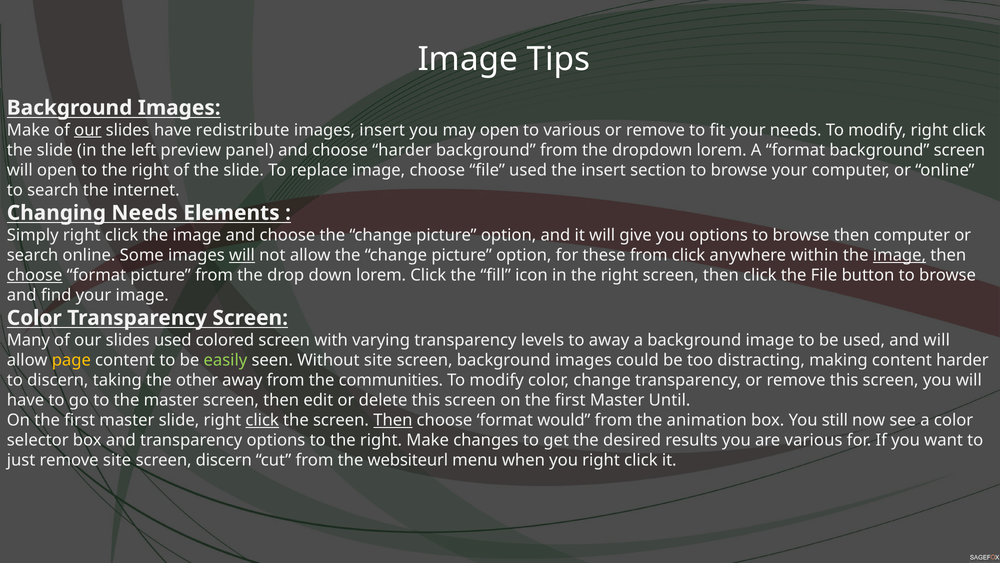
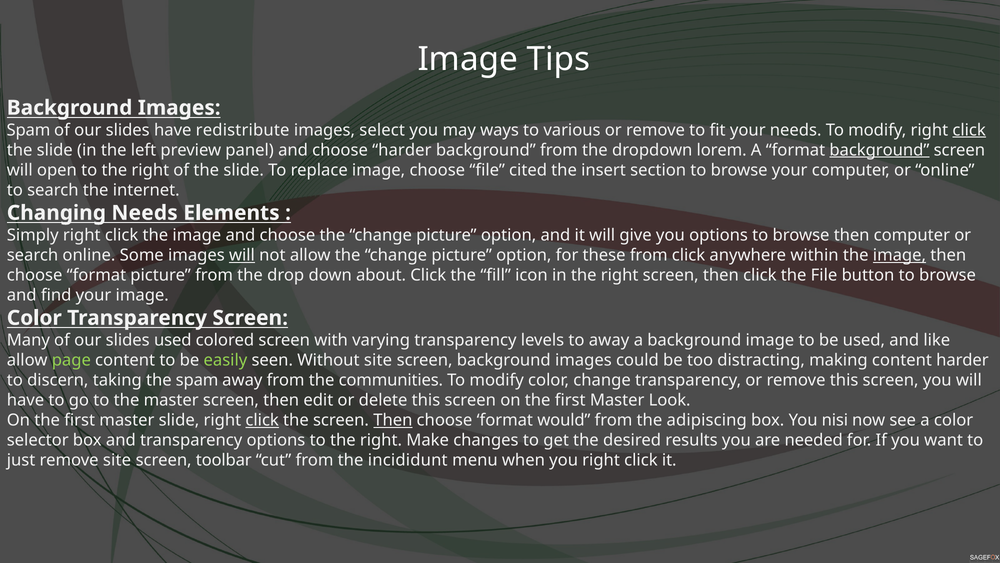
Make at (28, 130): Make -> Spam
our at (88, 130) underline: present -> none
images insert: insert -> select
may open: open -> ways
click at (969, 130) underline: none -> present
background at (879, 150) underline: none -> present
file used: used -> cited
choose at (35, 275) underline: present -> none
down lorem: lorem -> about
and will: will -> like
page colour: yellow -> light green
the other: other -> spam
Until: Until -> Look
animation: animation -> adipiscing
still: still -> nisi
are various: various -> needed
screen discern: discern -> toolbar
websiteurl: websiteurl -> incididunt
